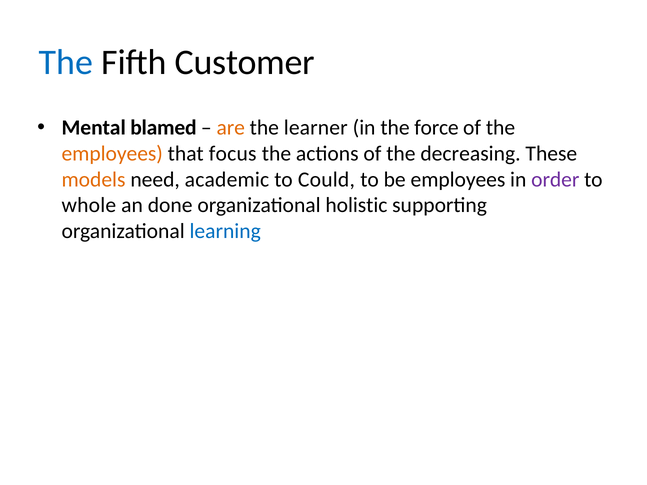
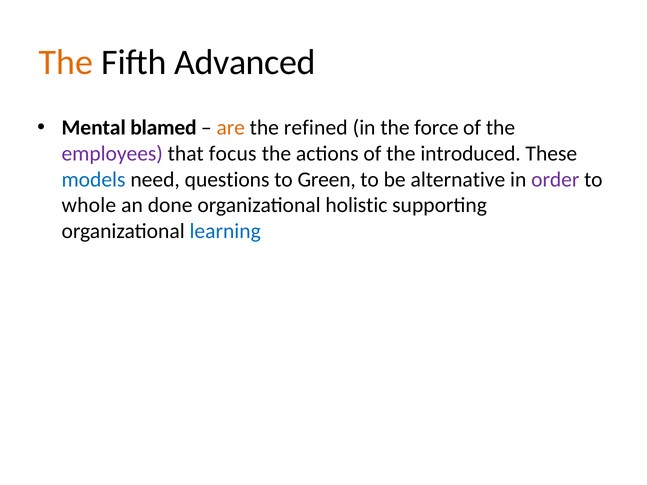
The at (66, 62) colour: blue -> orange
Customer: Customer -> Advanced
learner: learner -> refined
employees at (112, 154) colour: orange -> purple
decreasing: decreasing -> introduced
models colour: orange -> blue
academic: academic -> questions
Could: Could -> Green
be employees: employees -> alternative
